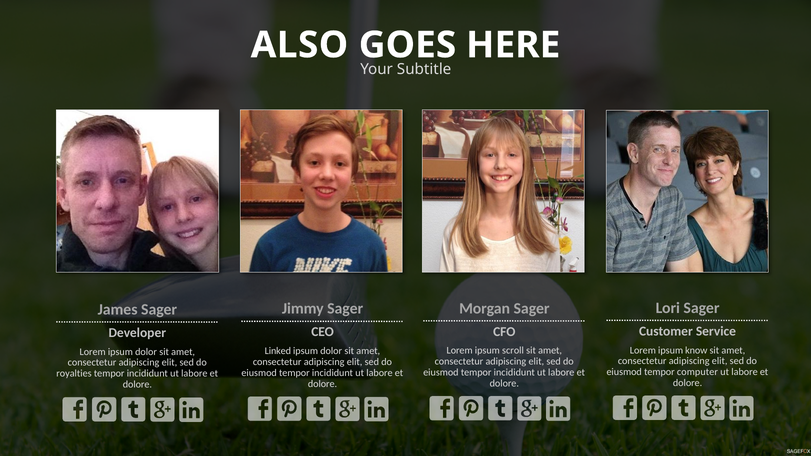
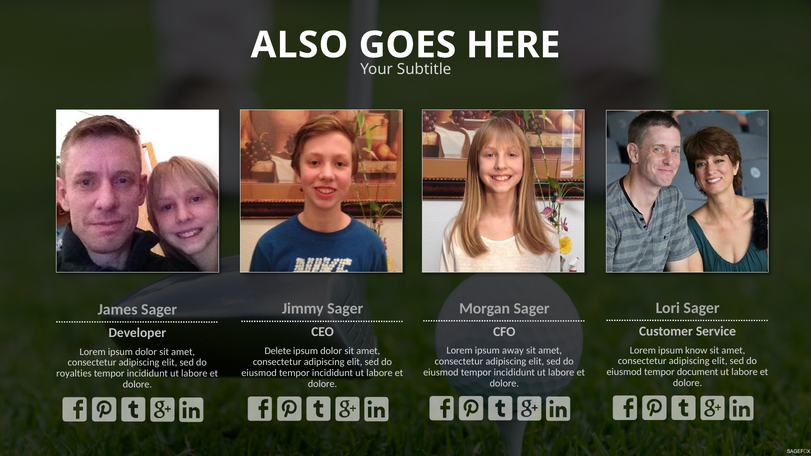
scroll: scroll -> away
Linked: Linked -> Delete
computer: computer -> document
